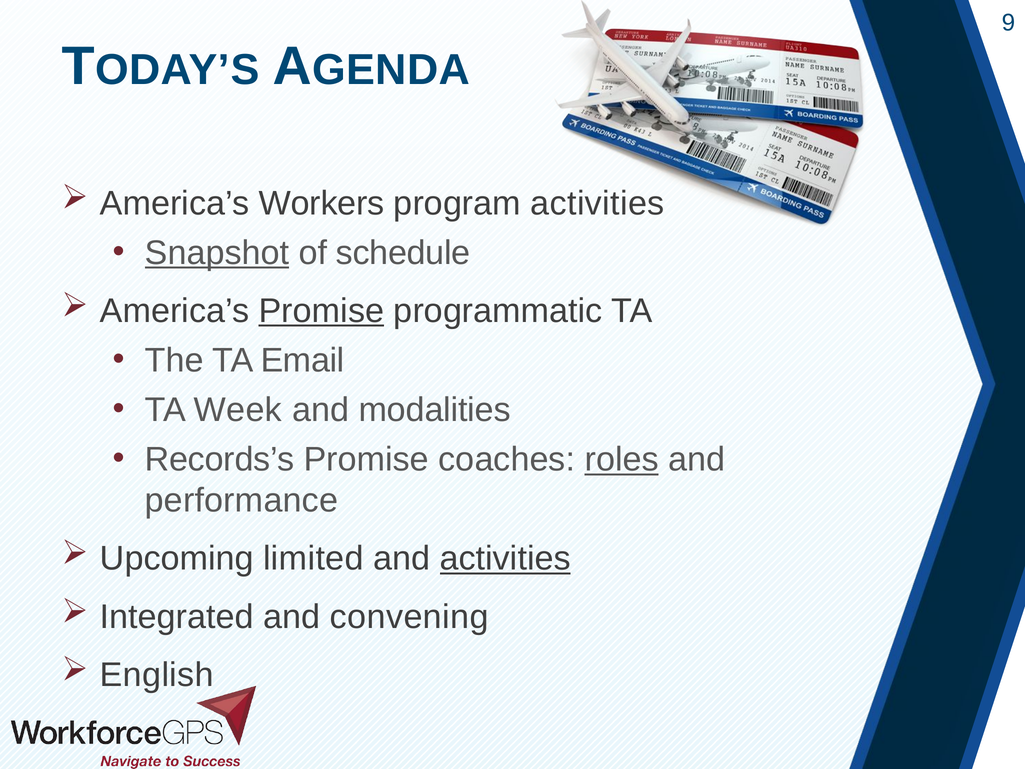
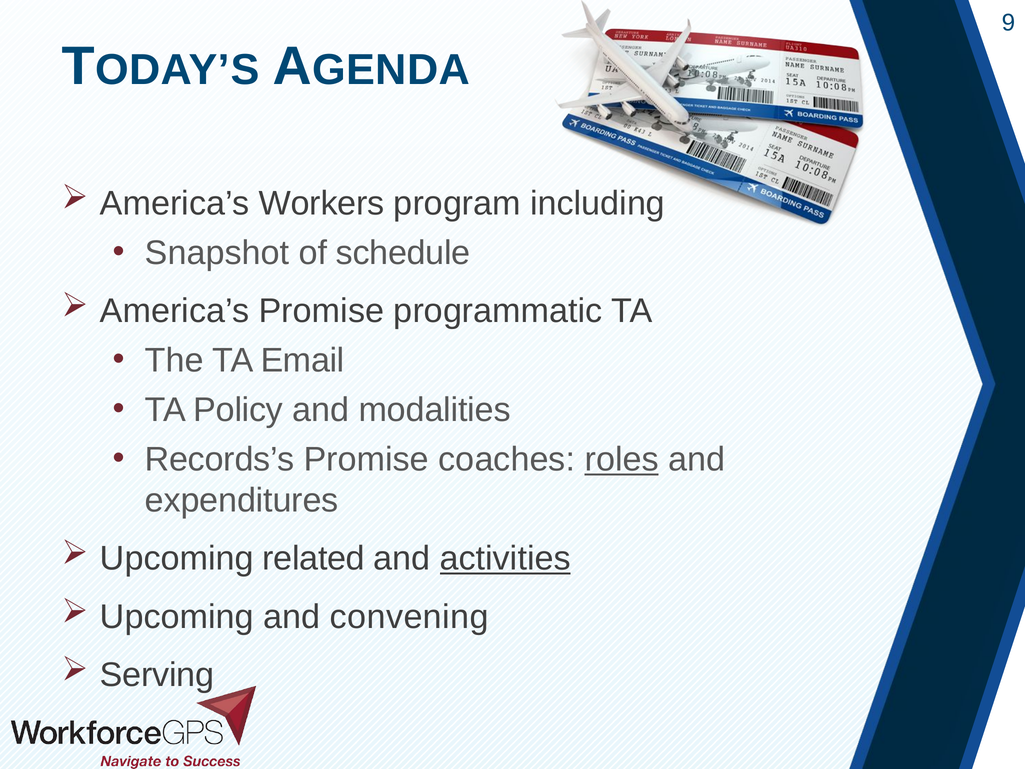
program activities: activities -> including
Snapshot underline: present -> none
Promise at (321, 311) underline: present -> none
Week: Week -> Policy
performance: performance -> expenditures
limited: limited -> related
Integrated at (177, 617): Integrated -> Upcoming
English: English -> Serving
